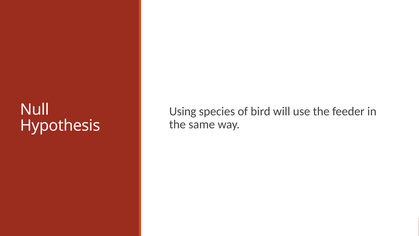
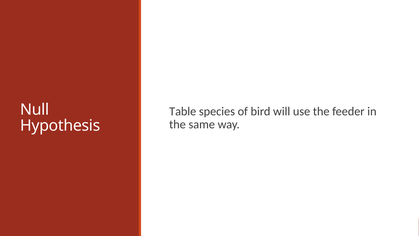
Using: Using -> Table
